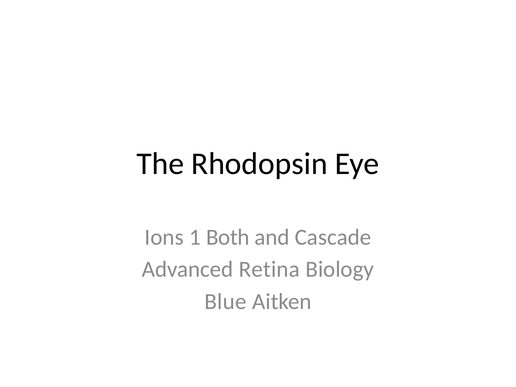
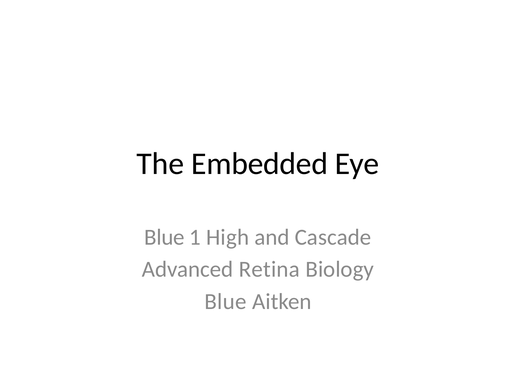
Rhodopsin: Rhodopsin -> Embedded
Ions at (164, 237): Ions -> Blue
Both: Both -> High
